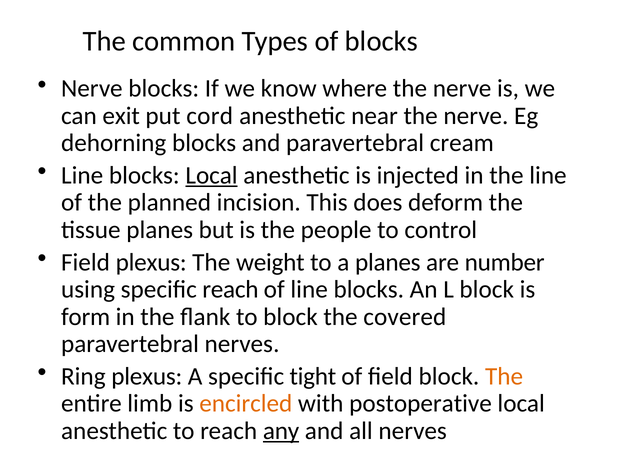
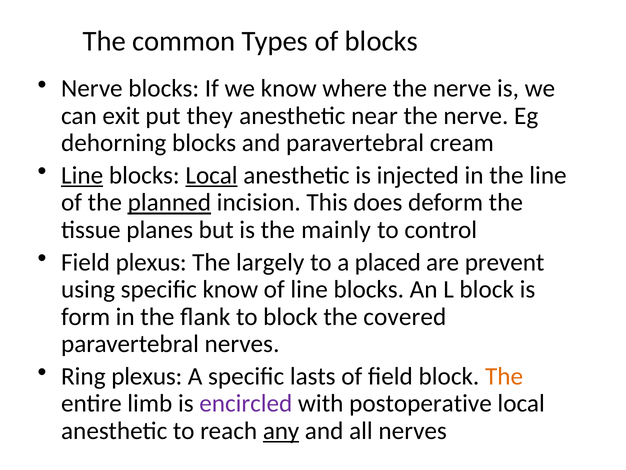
cord: cord -> they
Line at (82, 175) underline: none -> present
planned underline: none -> present
people: people -> mainly
weight: weight -> largely
a planes: planes -> placed
number: number -> prevent
specific reach: reach -> know
tight: tight -> lasts
encircled colour: orange -> purple
